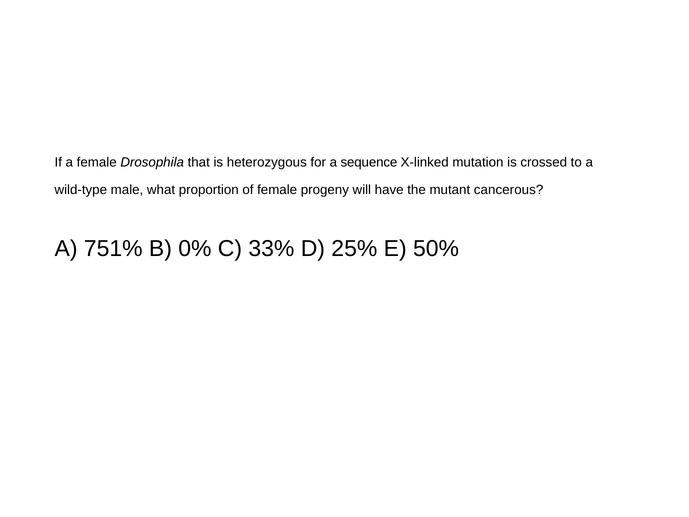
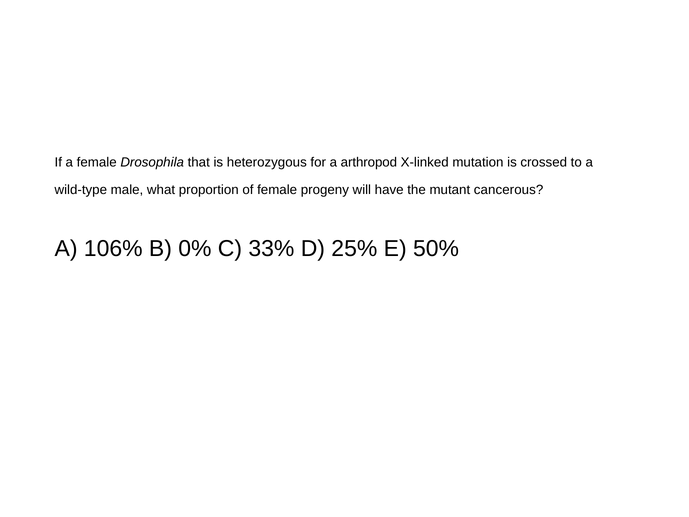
sequence: sequence -> arthropod
751%: 751% -> 106%
